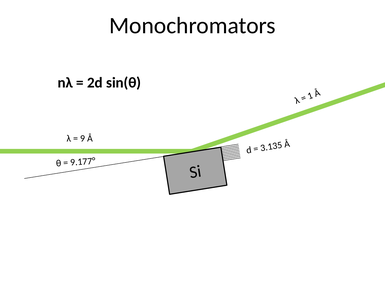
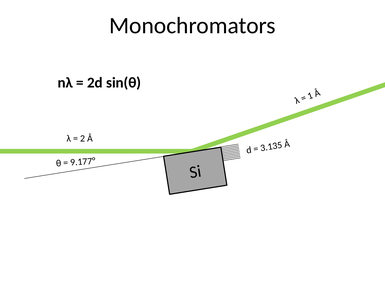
9: 9 -> 2
